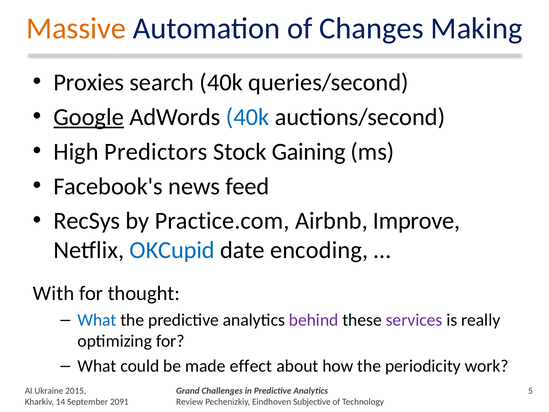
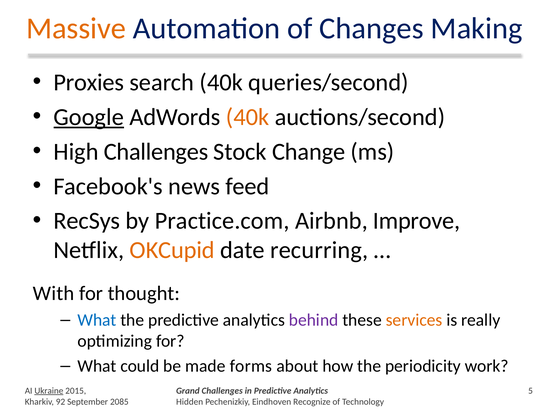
40k at (248, 117) colour: blue -> orange
High Predictors: Predictors -> Challenges
Gaining: Gaining -> Change
OKCupid colour: blue -> orange
encoding: encoding -> recurring
services colour: purple -> orange
effect: effect -> forms
Ukraine underline: none -> present
14: 14 -> 92
2091: 2091 -> 2085
Review: Review -> Hidden
Subjective: Subjective -> Recognize
